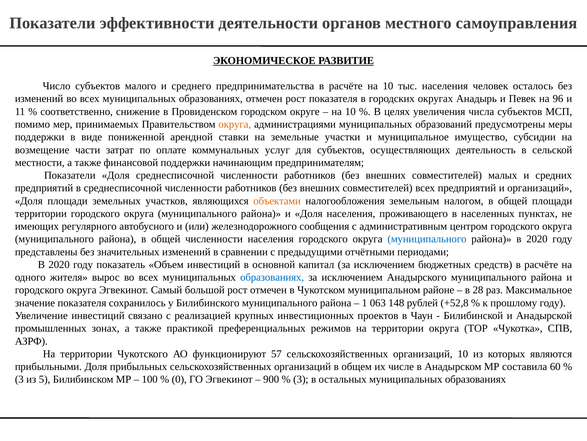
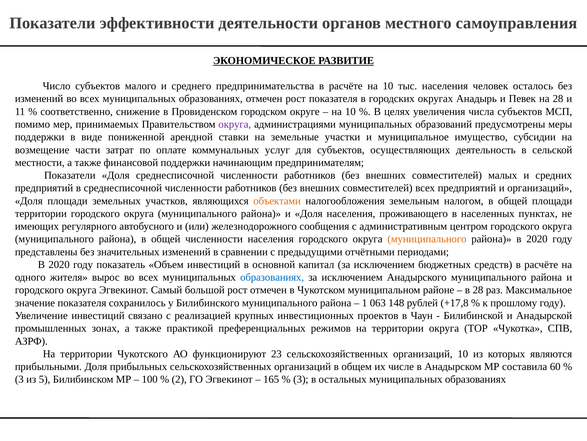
на 96: 96 -> 28
округа at (235, 124) colour: orange -> purple
муниципального at (427, 239) colour: blue -> orange
+52,8: +52,8 -> +17,8
57: 57 -> 23
0: 0 -> 2
900: 900 -> 165
